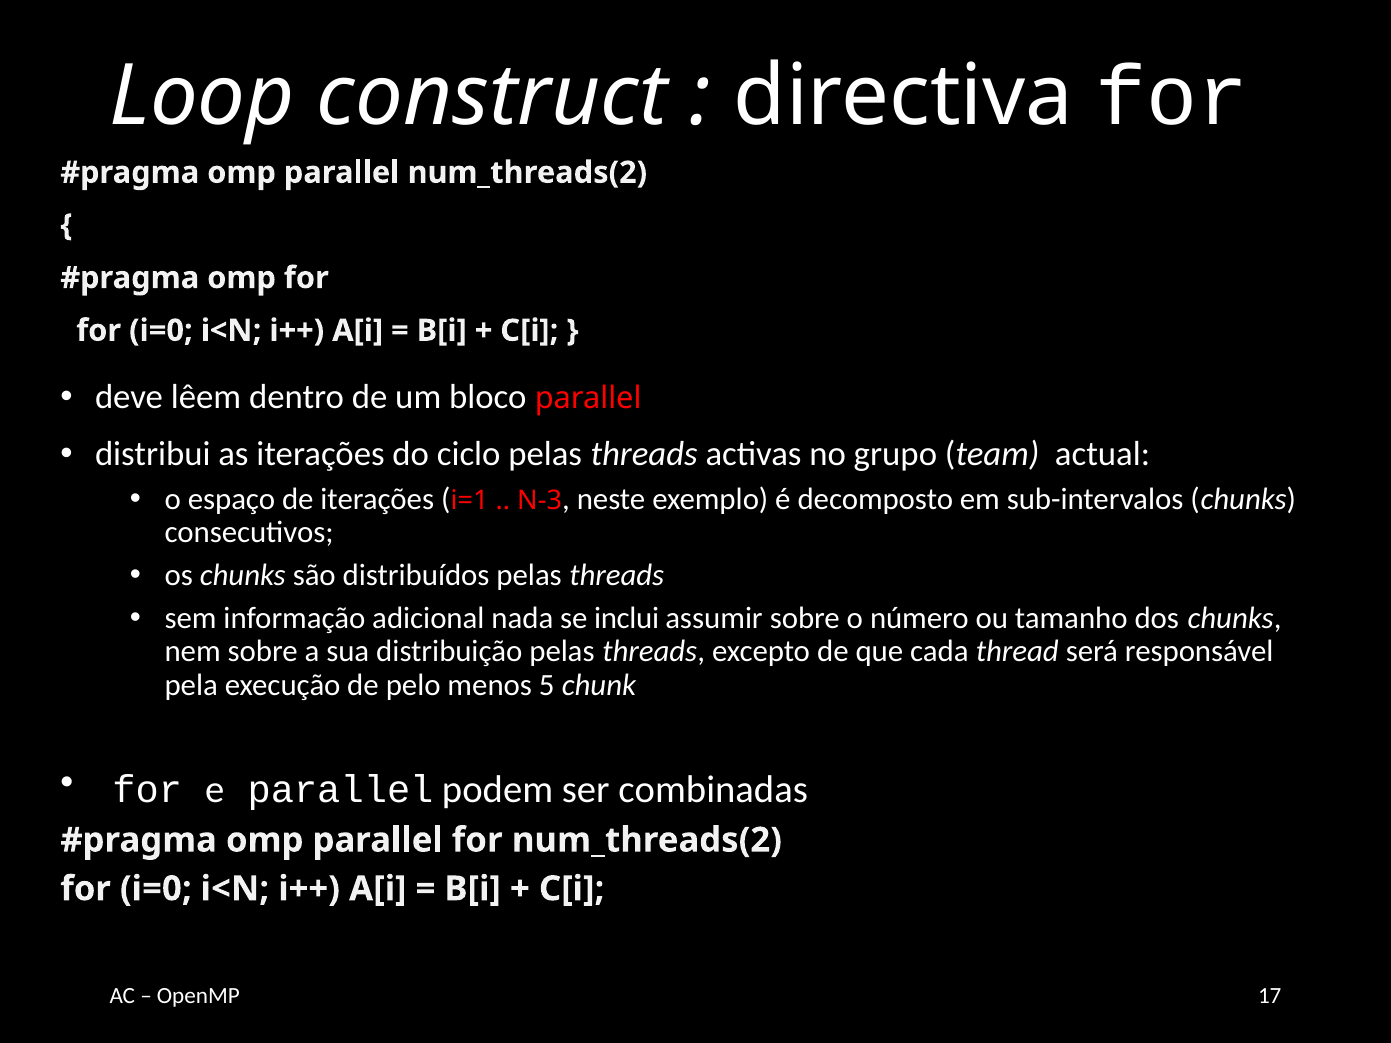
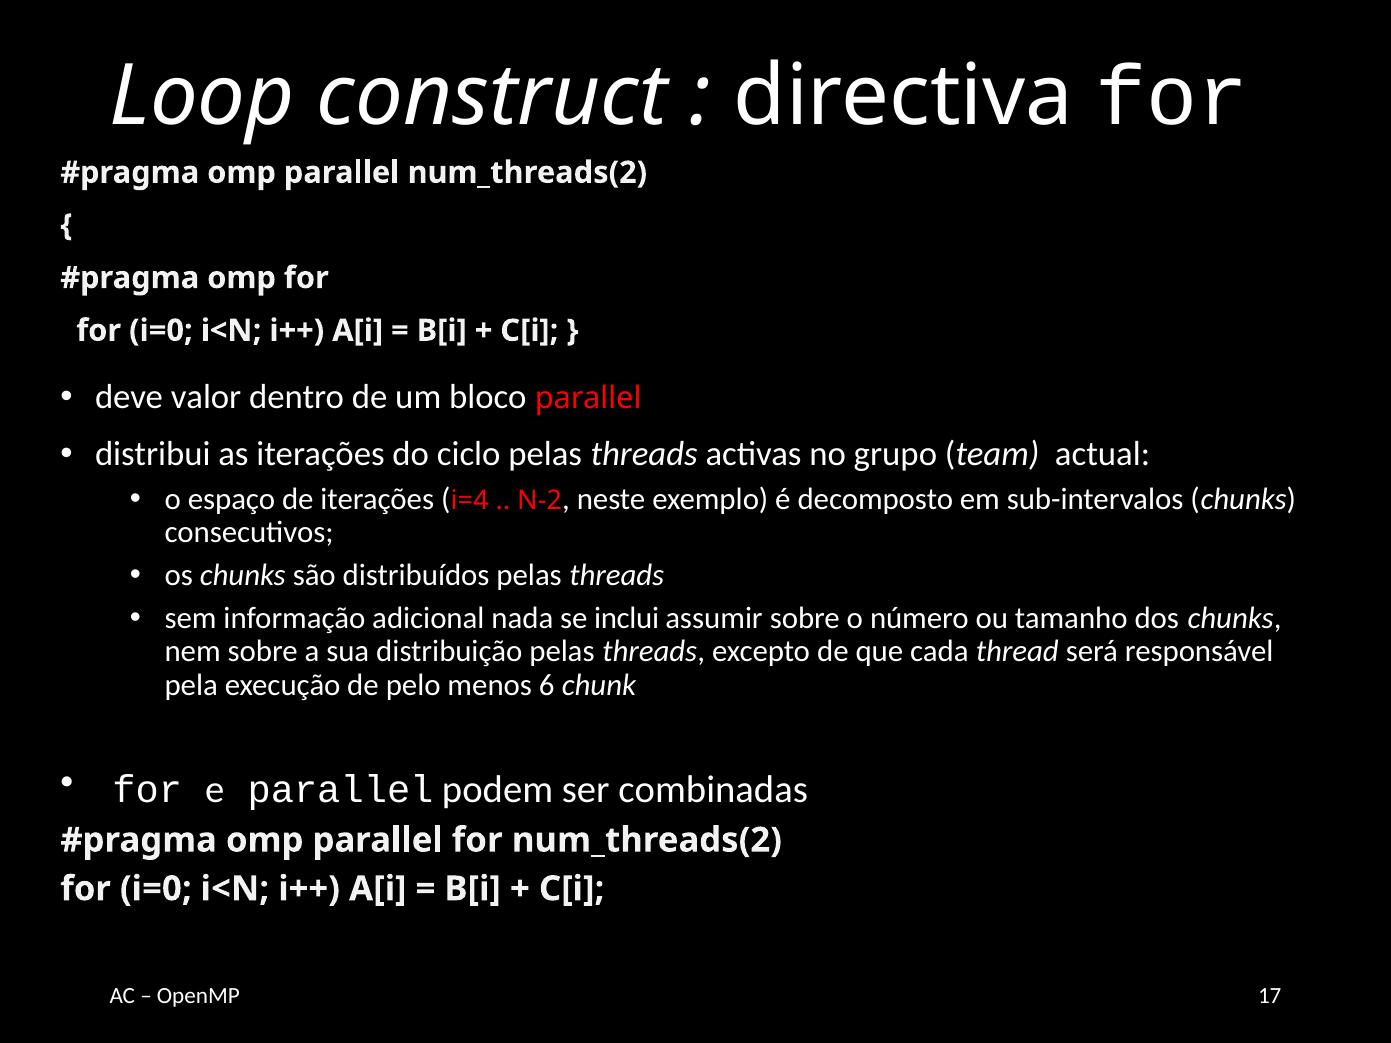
lêem: lêem -> valor
i=1: i=1 -> i=4
N-3: N-3 -> N-2
5: 5 -> 6
